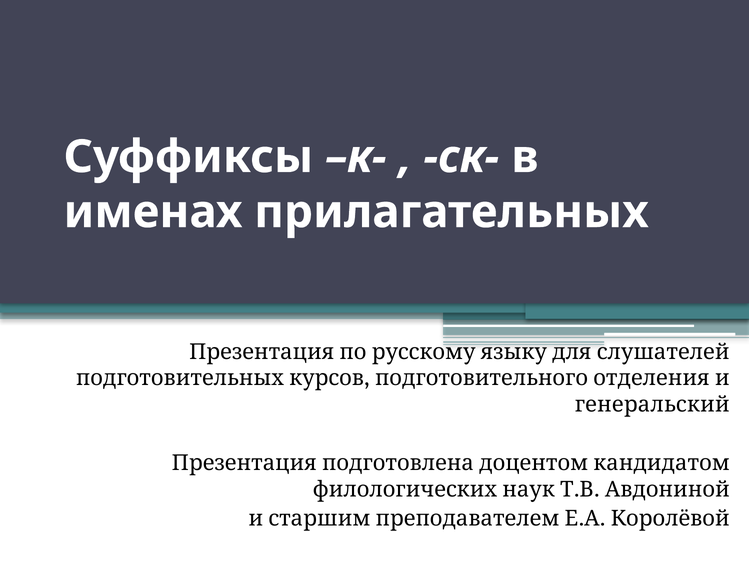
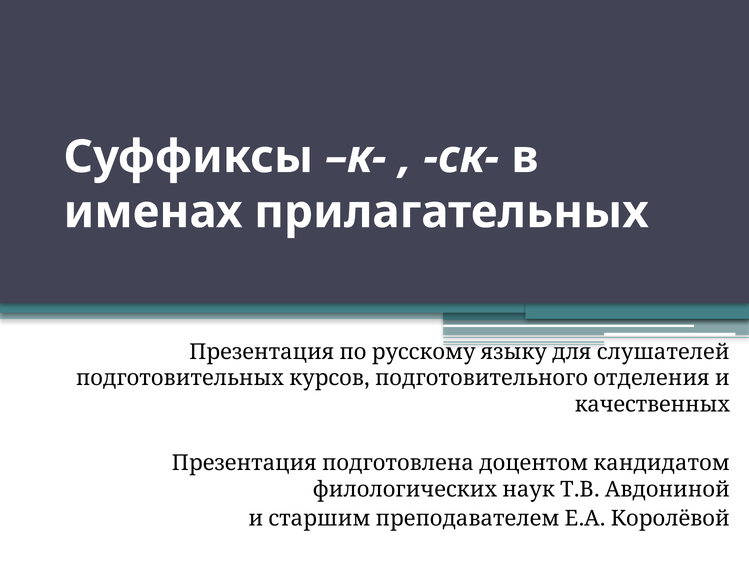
генеральский: генеральский -> качественных
